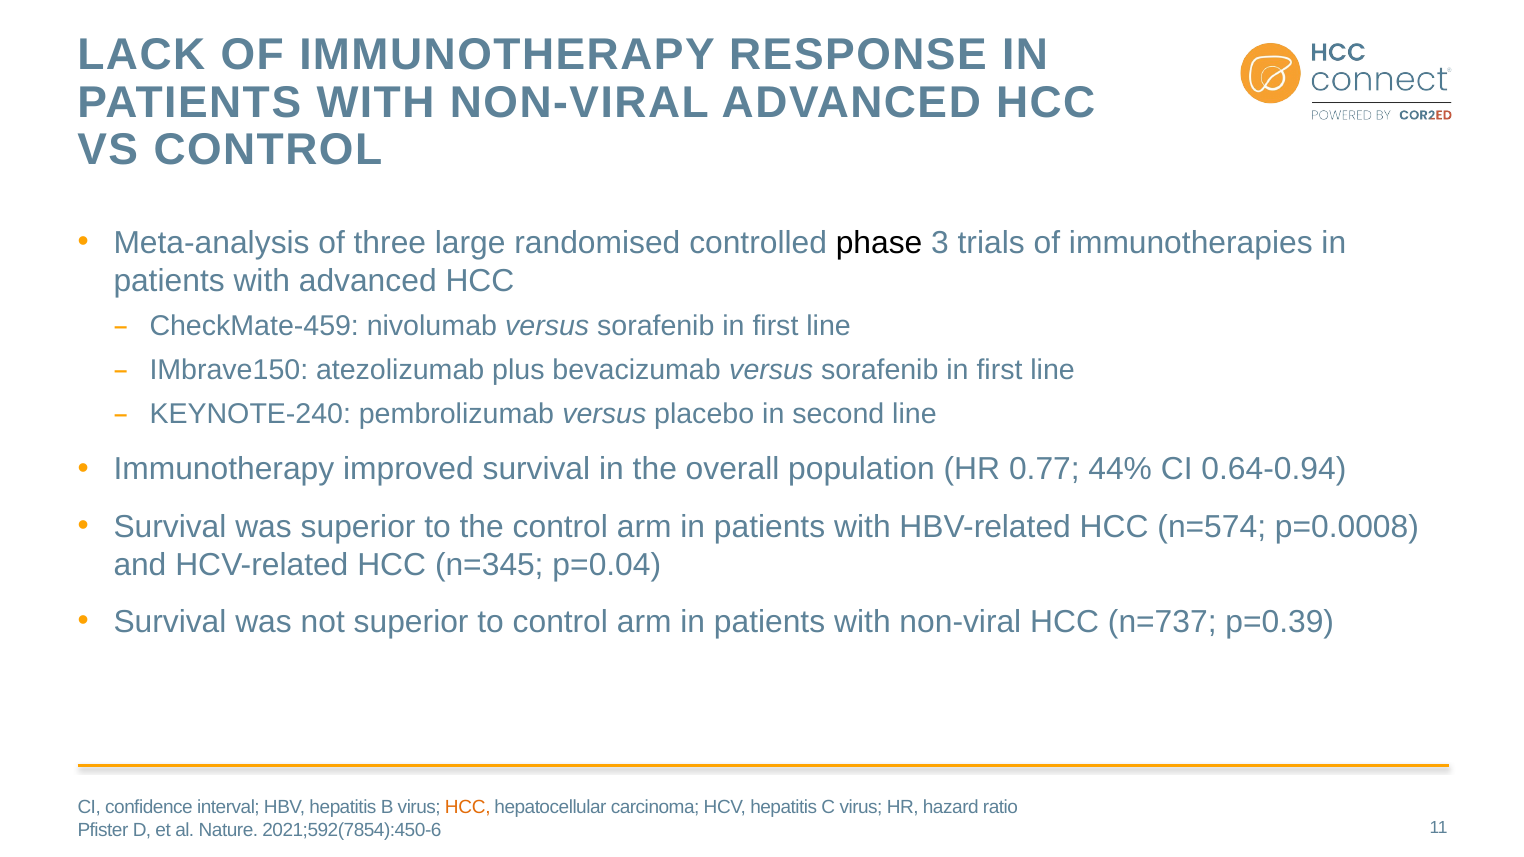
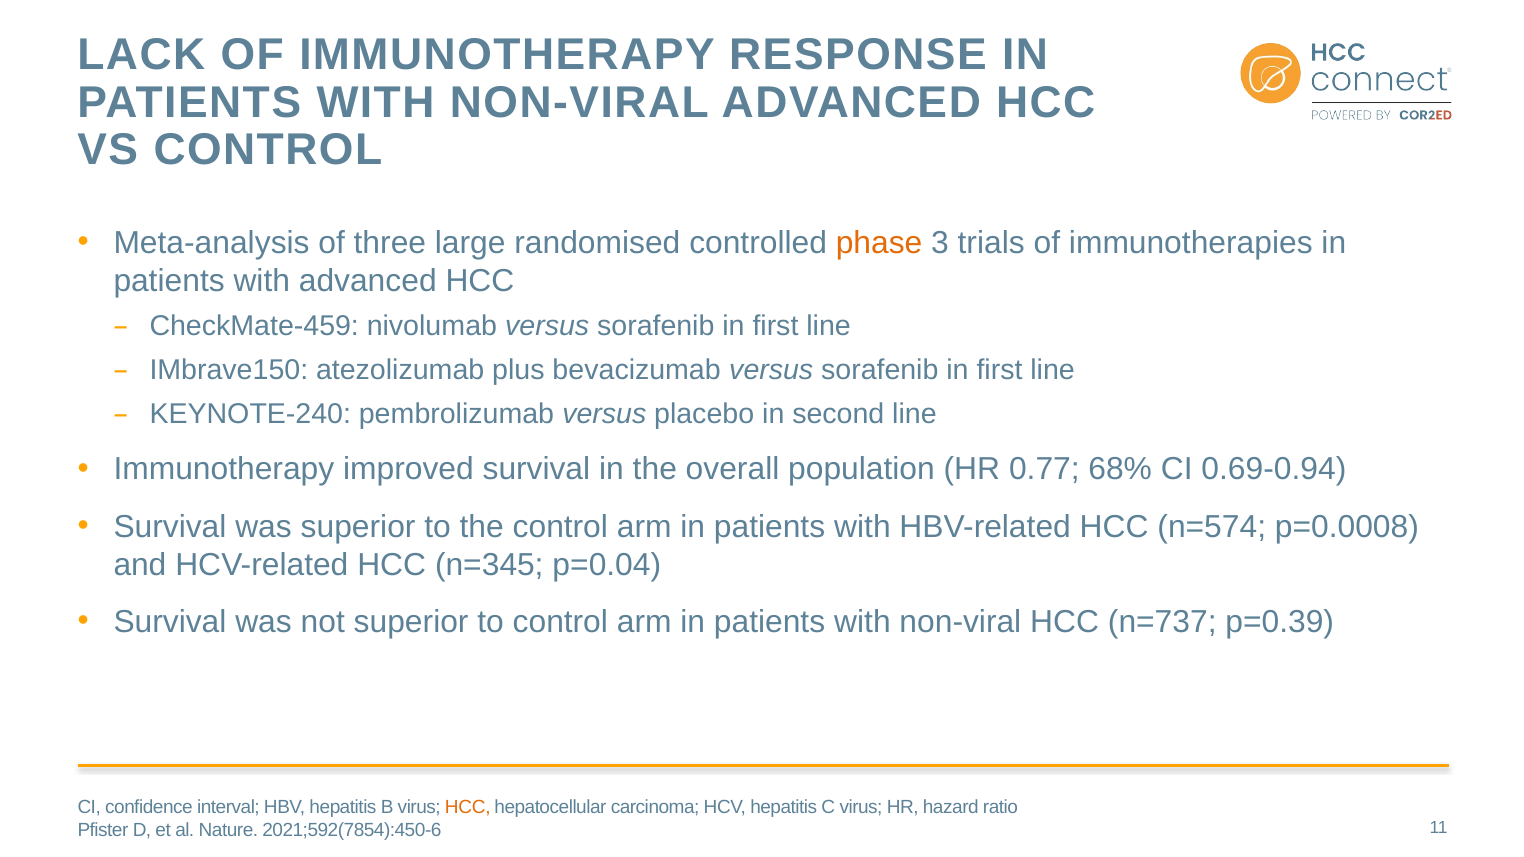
phase colour: black -> orange
44%: 44% -> 68%
0.64-0.94: 0.64-0.94 -> 0.69-0.94
